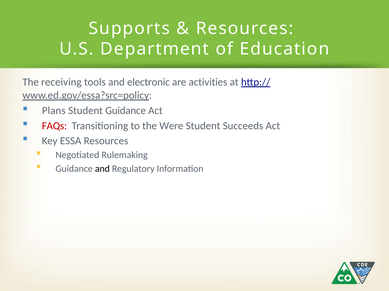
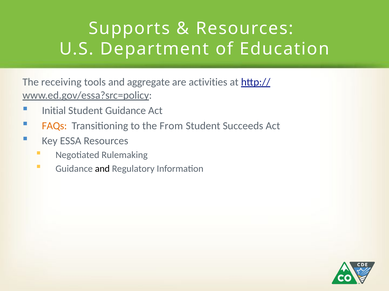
electronic: electronic -> aggregate
Plans: Plans -> Initial
FAQs colour: red -> orange
Were: Were -> From
